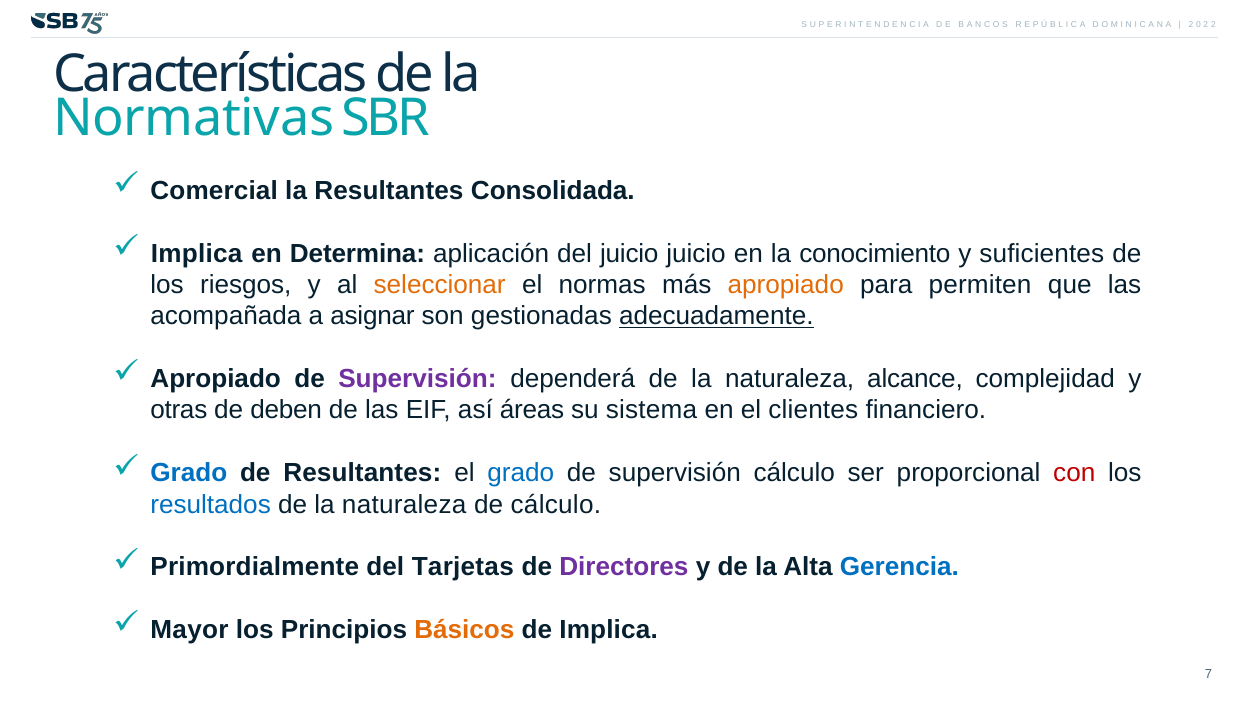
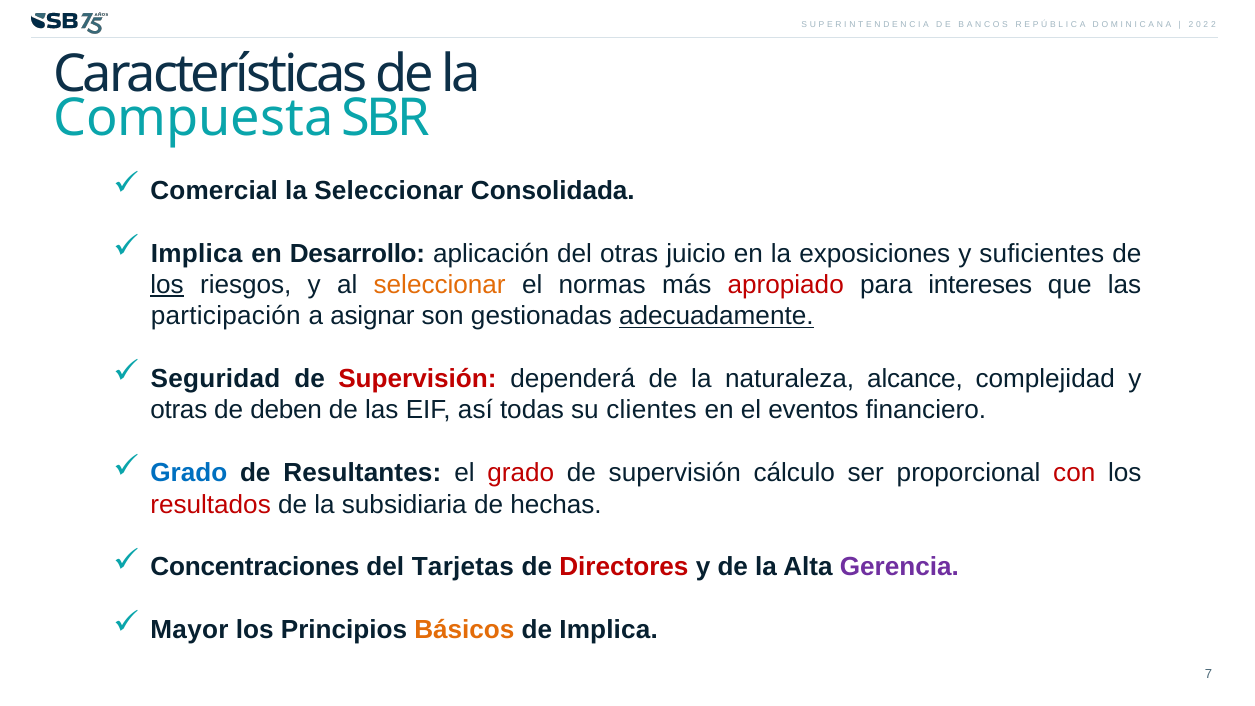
Normativas: Normativas -> Compuesta
la Resultantes: Resultantes -> Seleccionar
Determina: Determina -> Desarrollo
del juicio: juicio -> otras
conocimiento: conocimiento -> exposiciones
los at (167, 285) underline: none -> present
apropiado at (786, 285) colour: orange -> red
permiten: permiten -> intereses
acompañada: acompañada -> participación
Apropiado at (216, 379): Apropiado -> Seguridad
Supervisión at (417, 379) colour: purple -> red
áreas: áreas -> todas
sistema: sistema -> clientes
clientes: clientes -> eventos
grado at (521, 473) colour: blue -> red
resultados colour: blue -> red
naturaleza at (404, 504): naturaleza -> subsidiaria
de cálculo: cálculo -> hechas
Primordialmente: Primordialmente -> Concentraciones
Directores colour: purple -> red
Gerencia colour: blue -> purple
